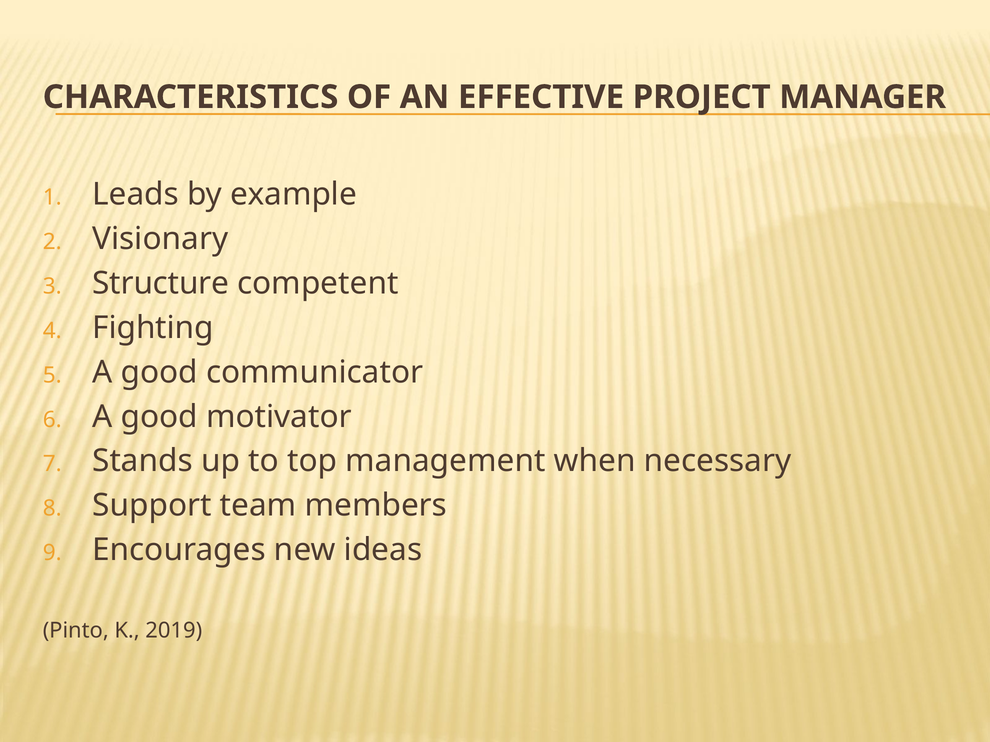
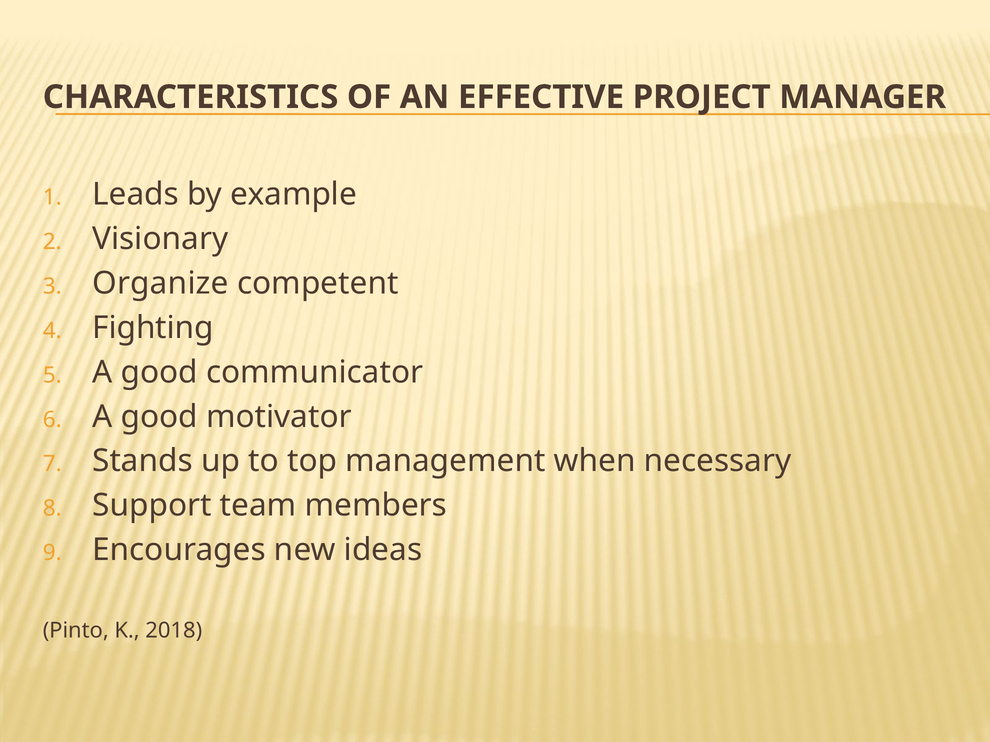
Structure: Structure -> Organize
2019: 2019 -> 2018
